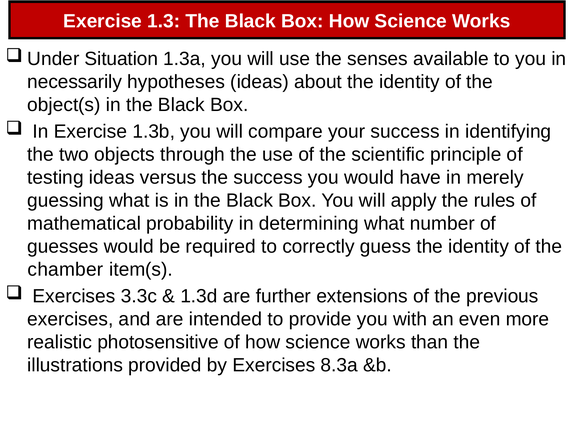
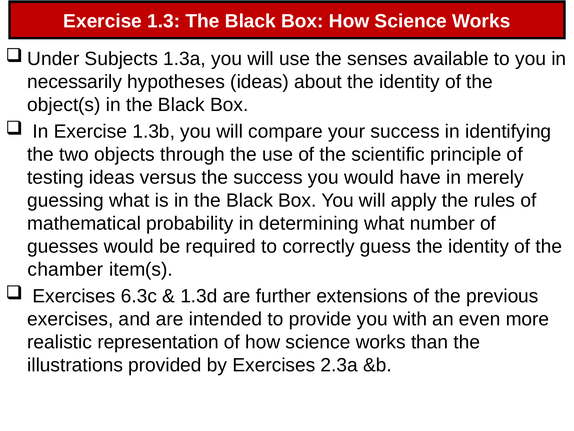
Situation: Situation -> Subjects
3.3c: 3.3c -> 6.3c
photosensitive: photosensitive -> representation
8.3a: 8.3a -> 2.3a
